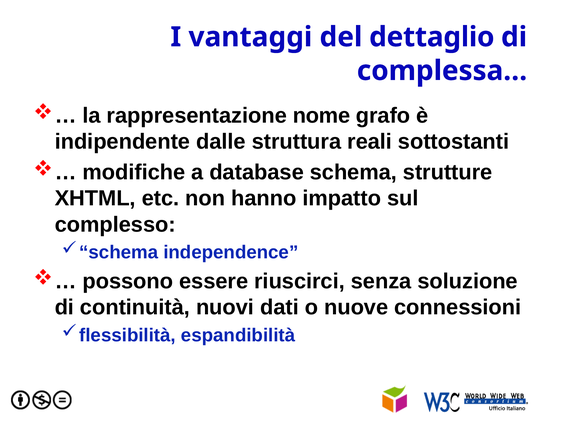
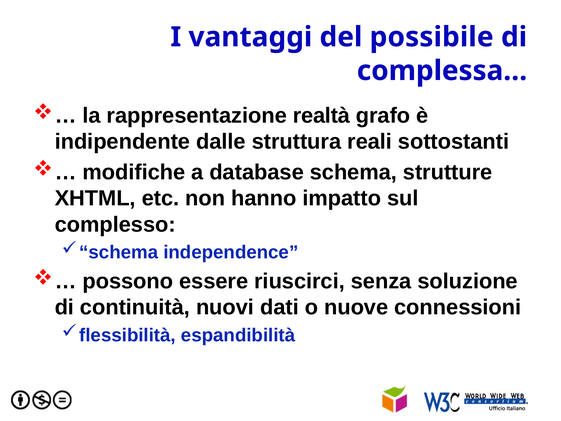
dettaglio: dettaglio -> possibile
nome: nome -> realtà
